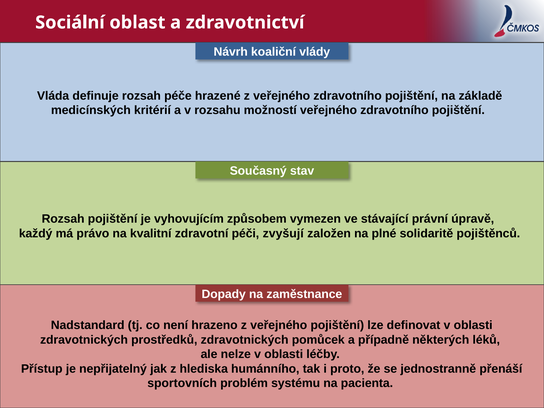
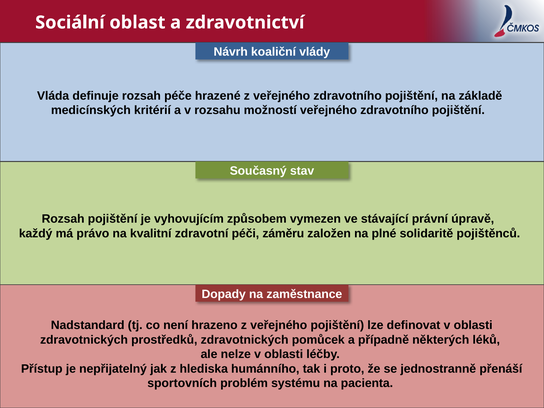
zvyšují: zvyšují -> záměru
